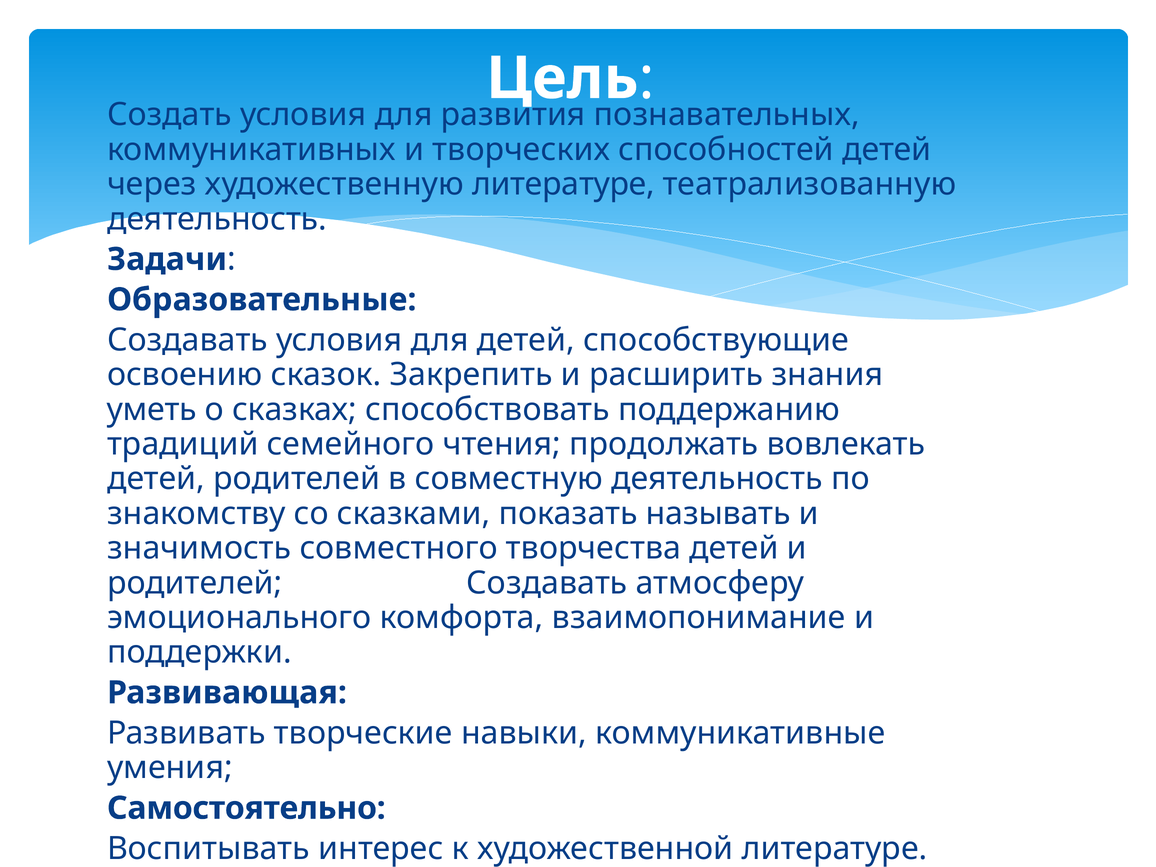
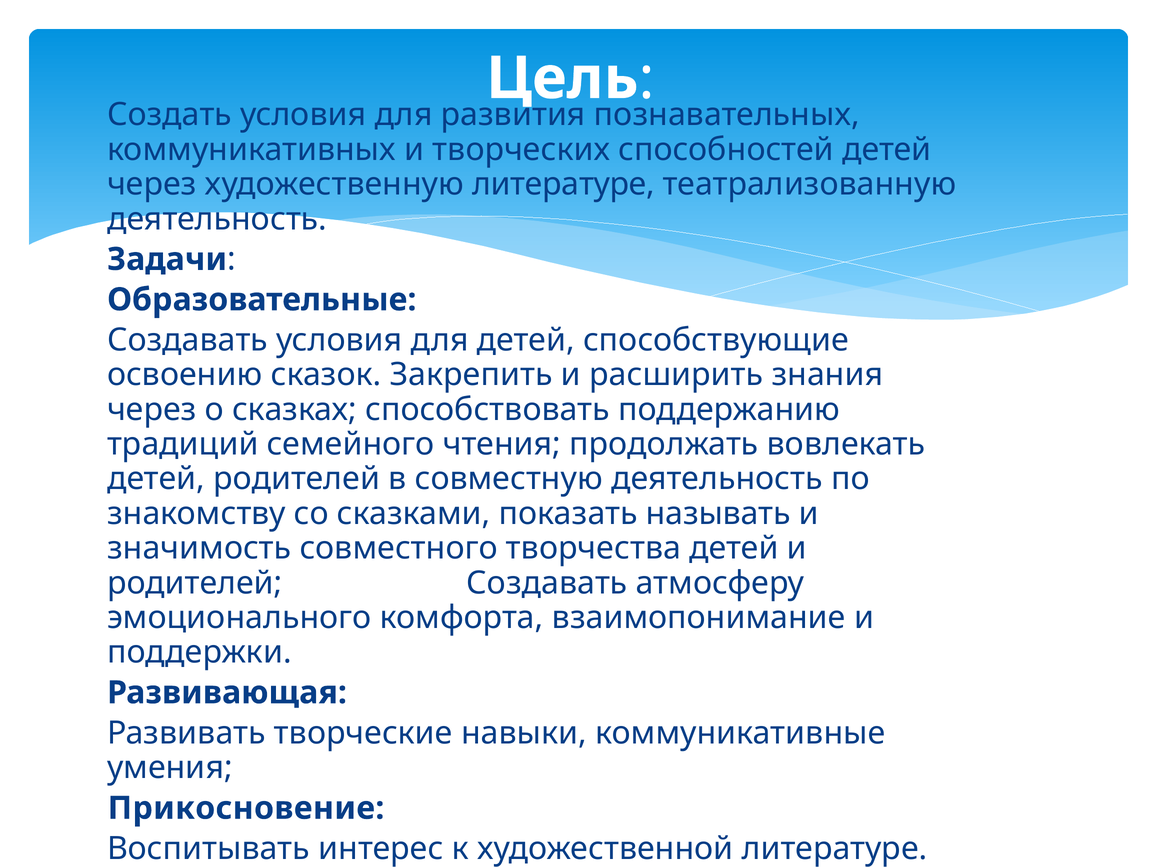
уметь at (152, 410): уметь -> через
Самостоятельно: Самостоятельно -> Прикосновение
